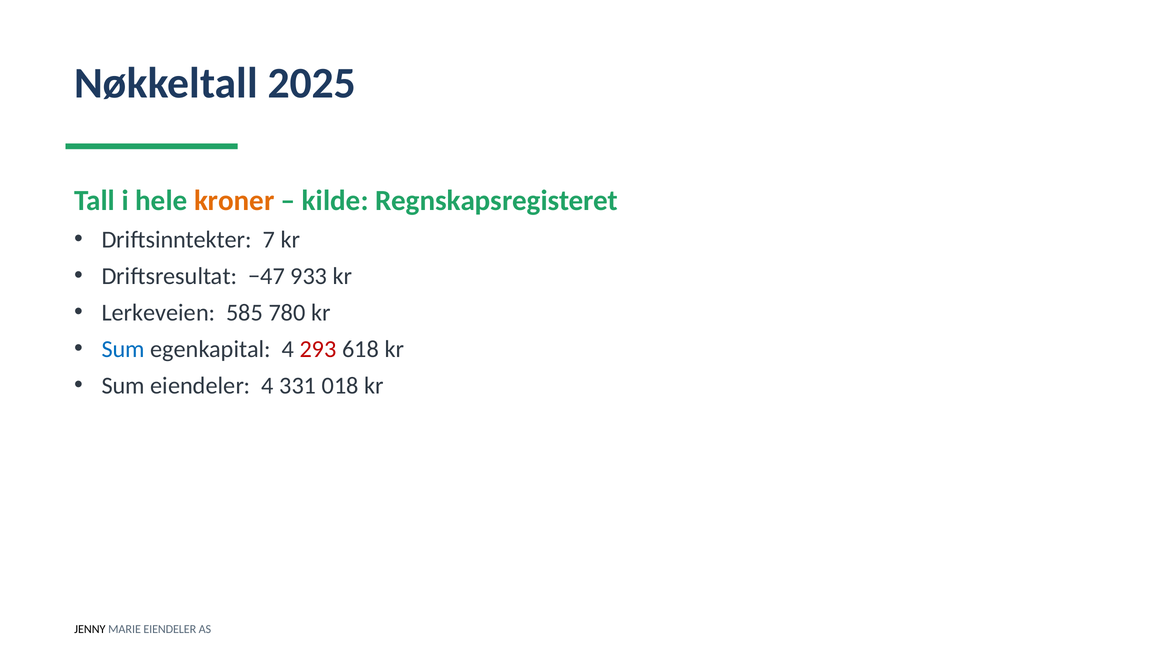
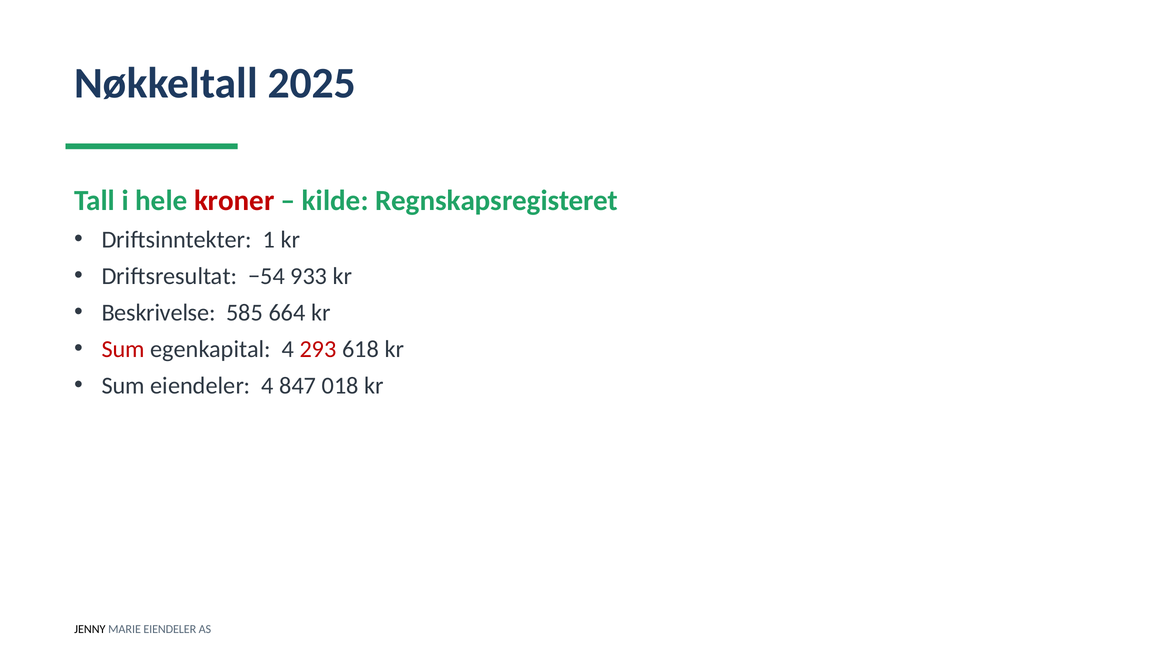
kroner colour: orange -> red
7: 7 -> 1
−47: −47 -> −54
Lerkeveien: Lerkeveien -> Beskrivelse
780: 780 -> 664
Sum at (123, 349) colour: blue -> red
331: 331 -> 847
